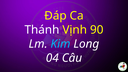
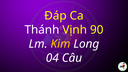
Kim colour: light blue -> yellow
